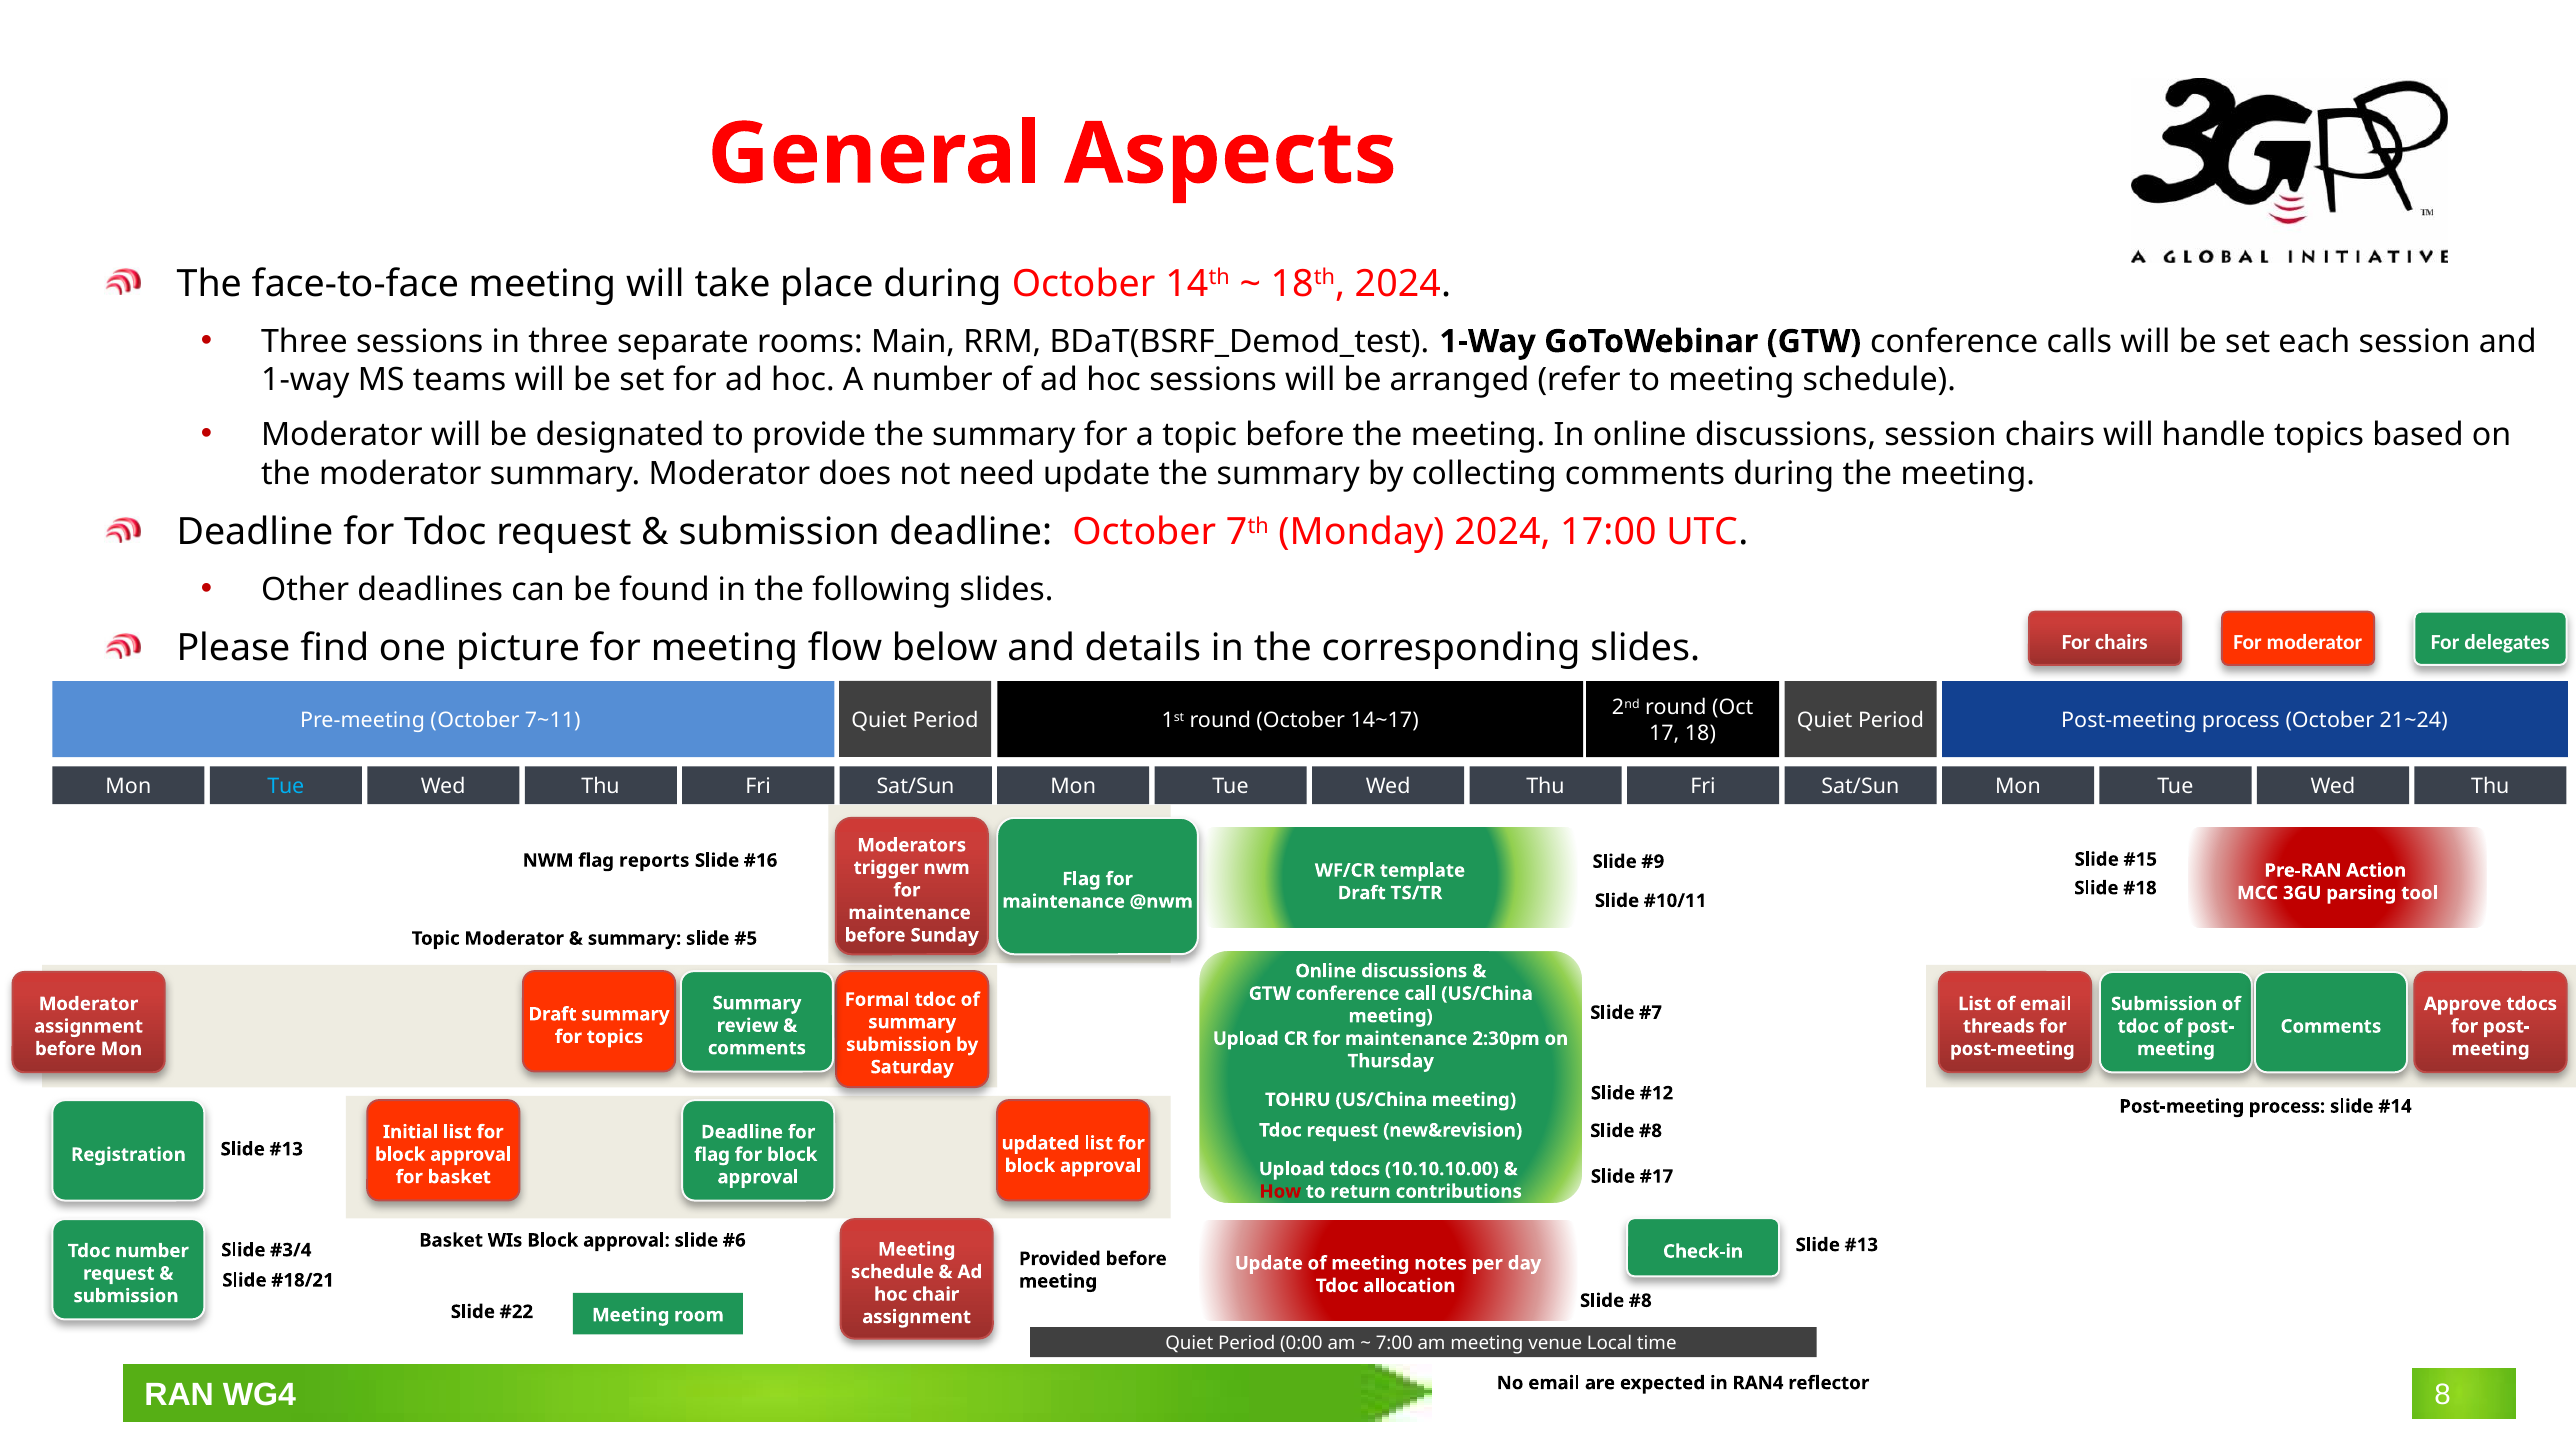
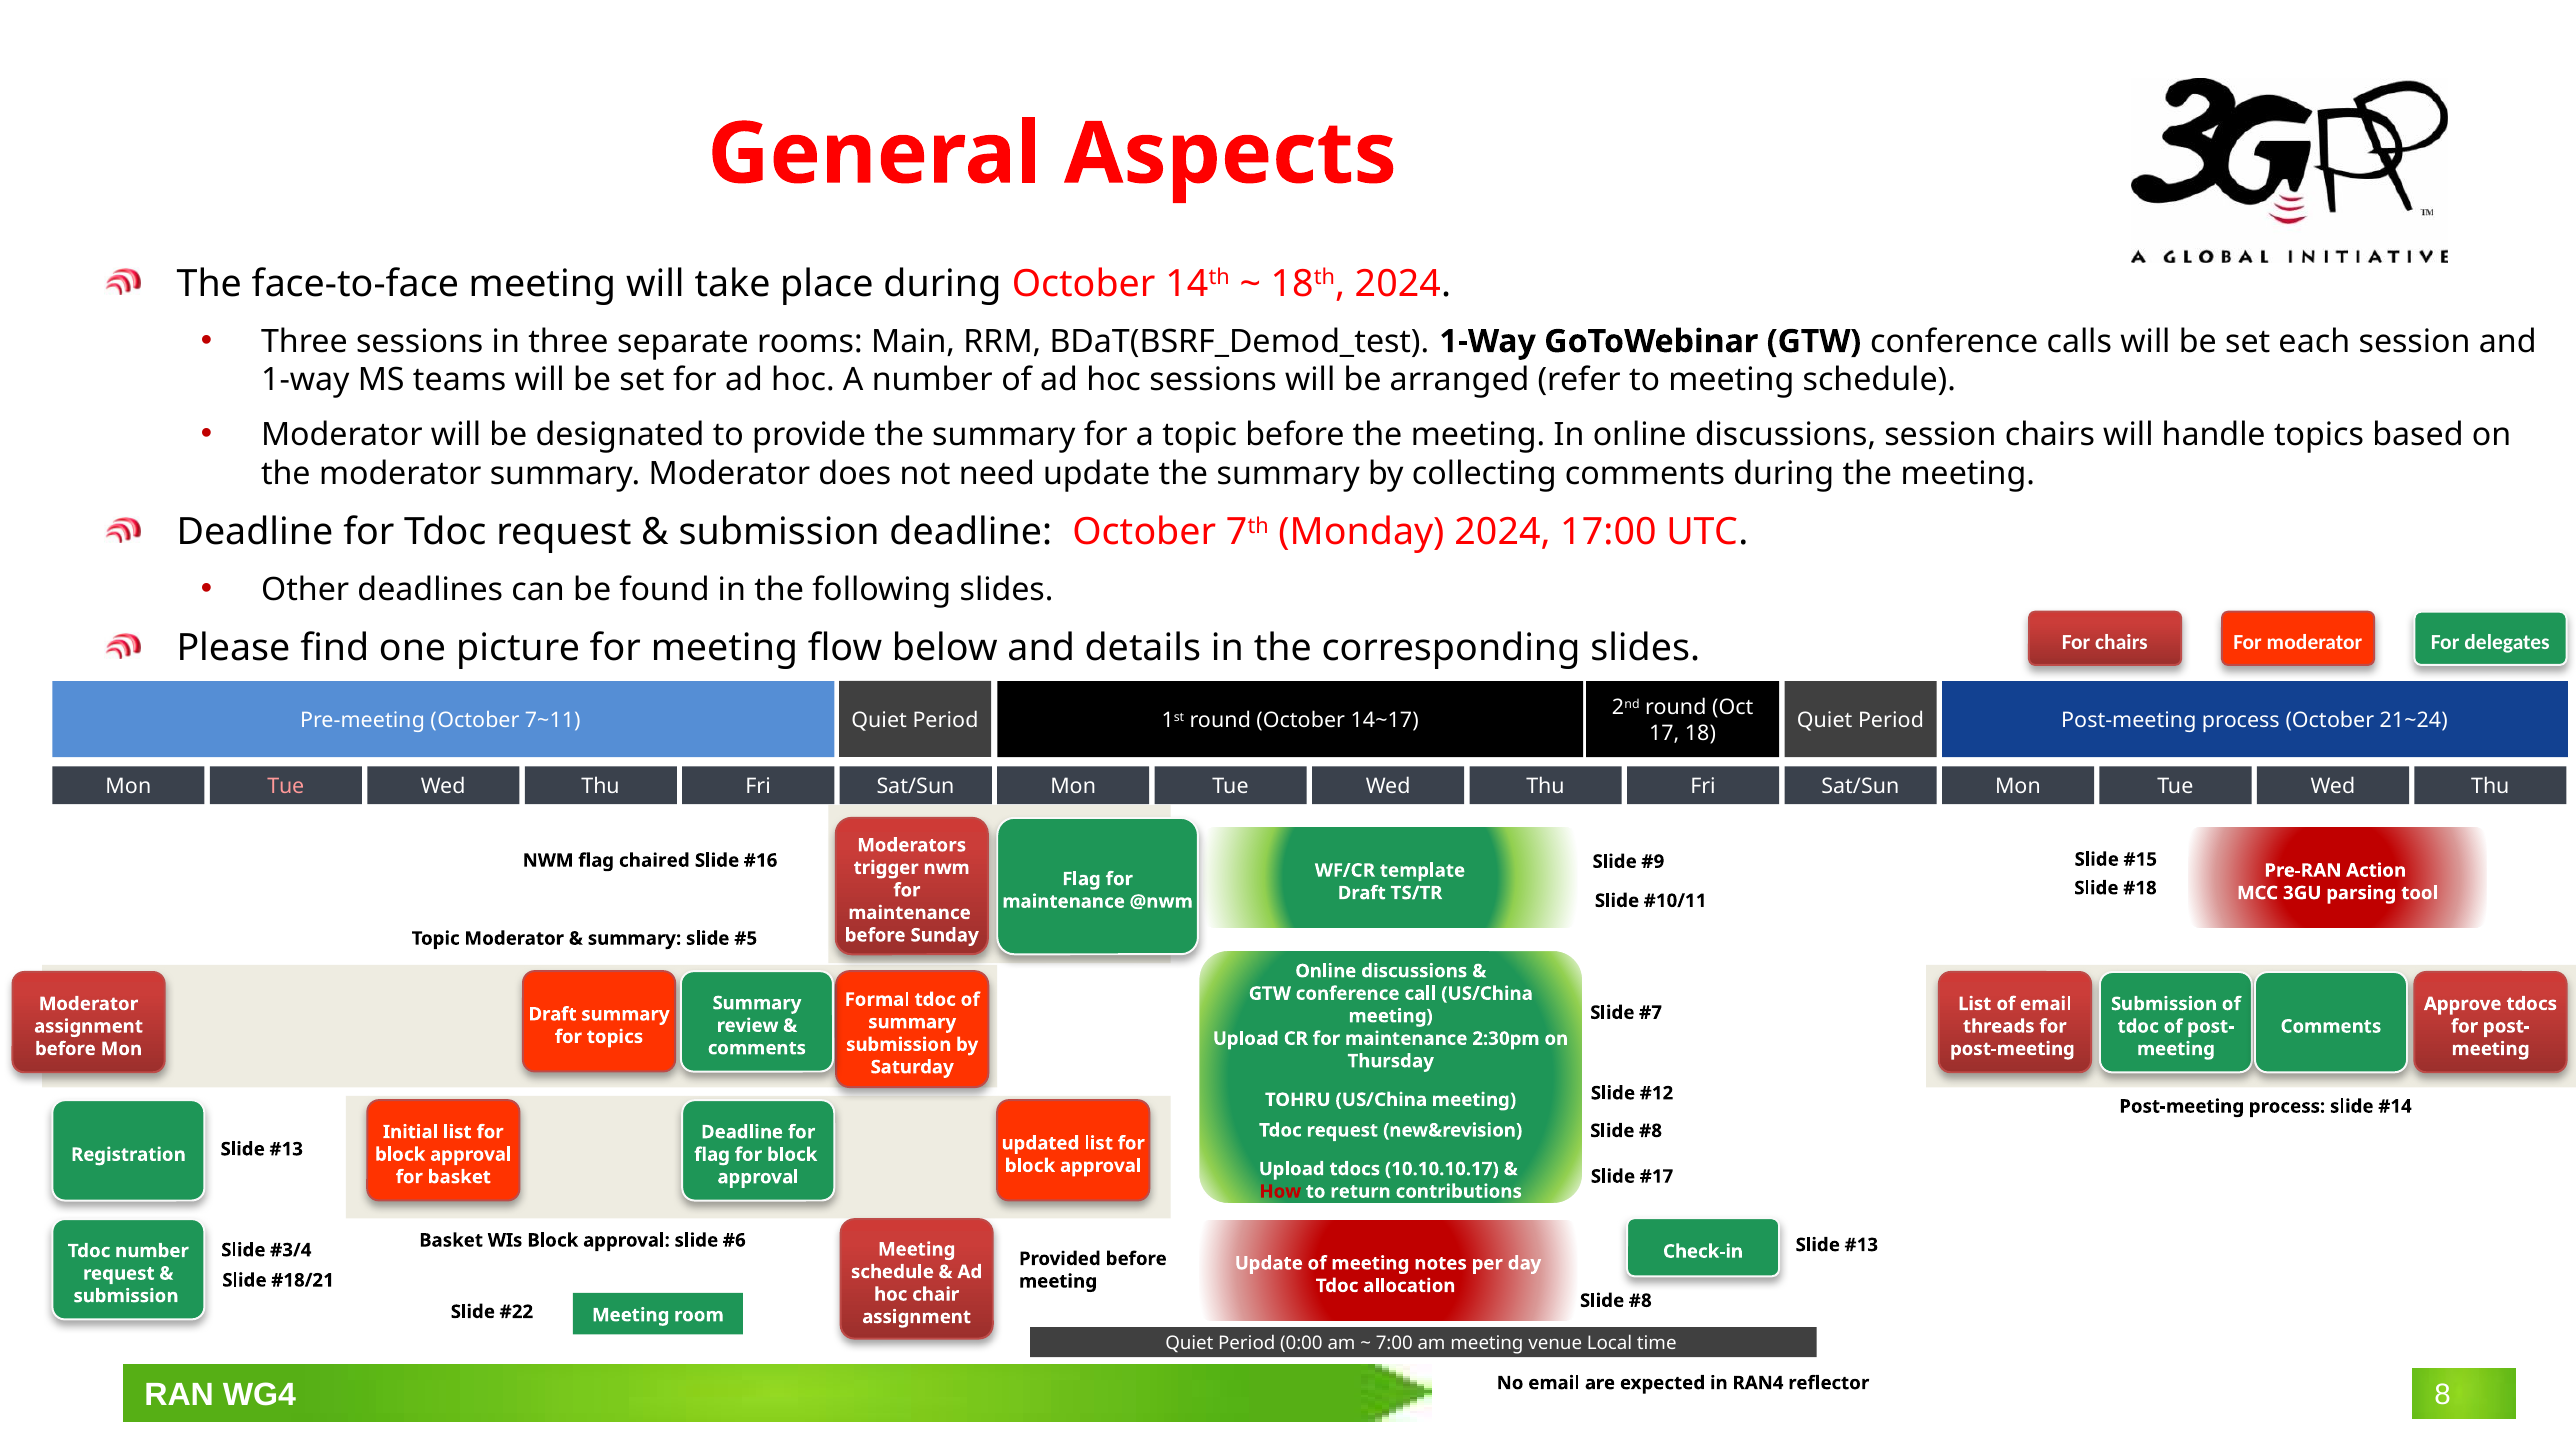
Tue at (286, 787) colour: light blue -> pink
reports: reports -> chaired
10.10.10.00: 10.10.10.00 -> 10.10.10.17
